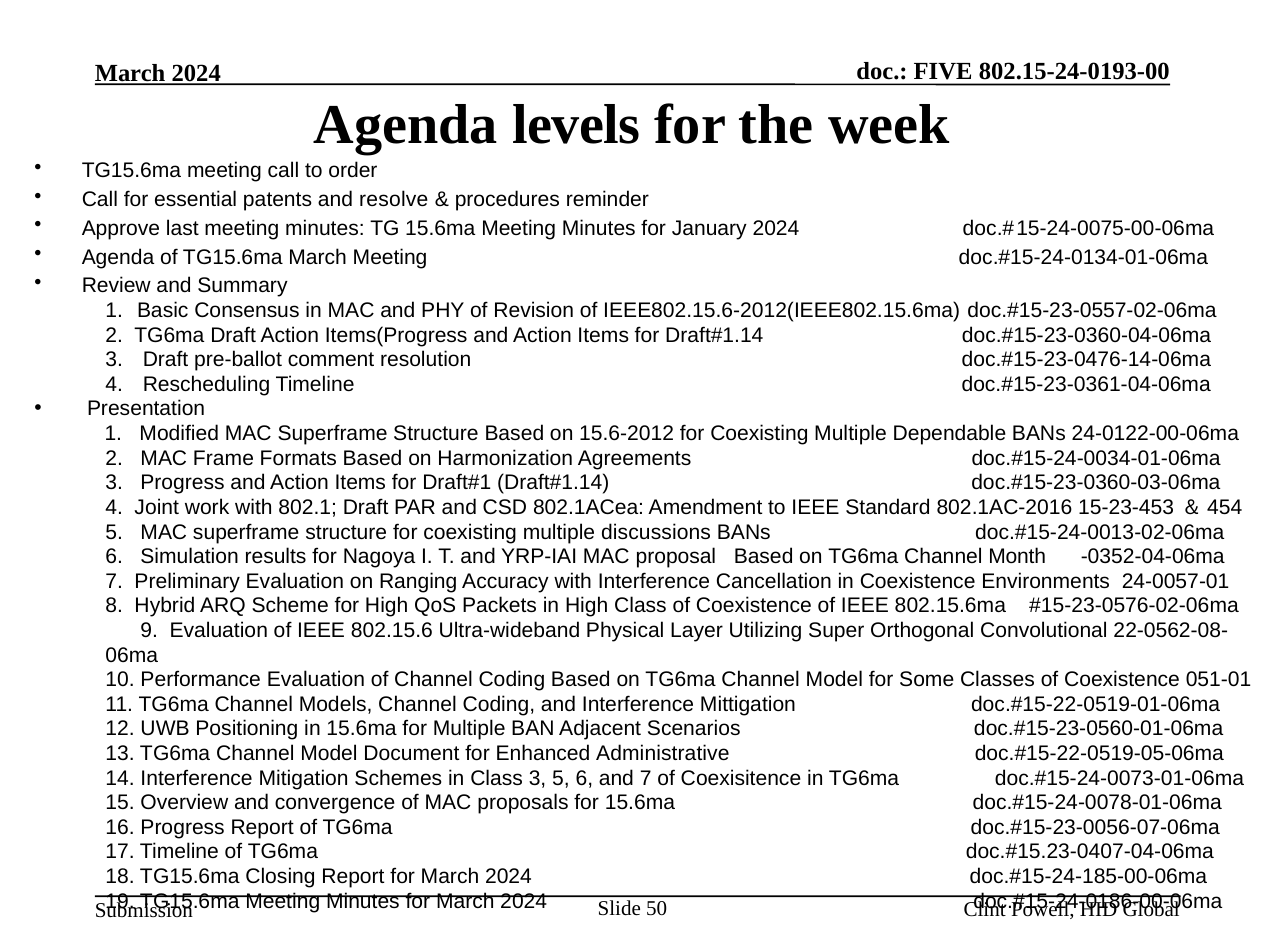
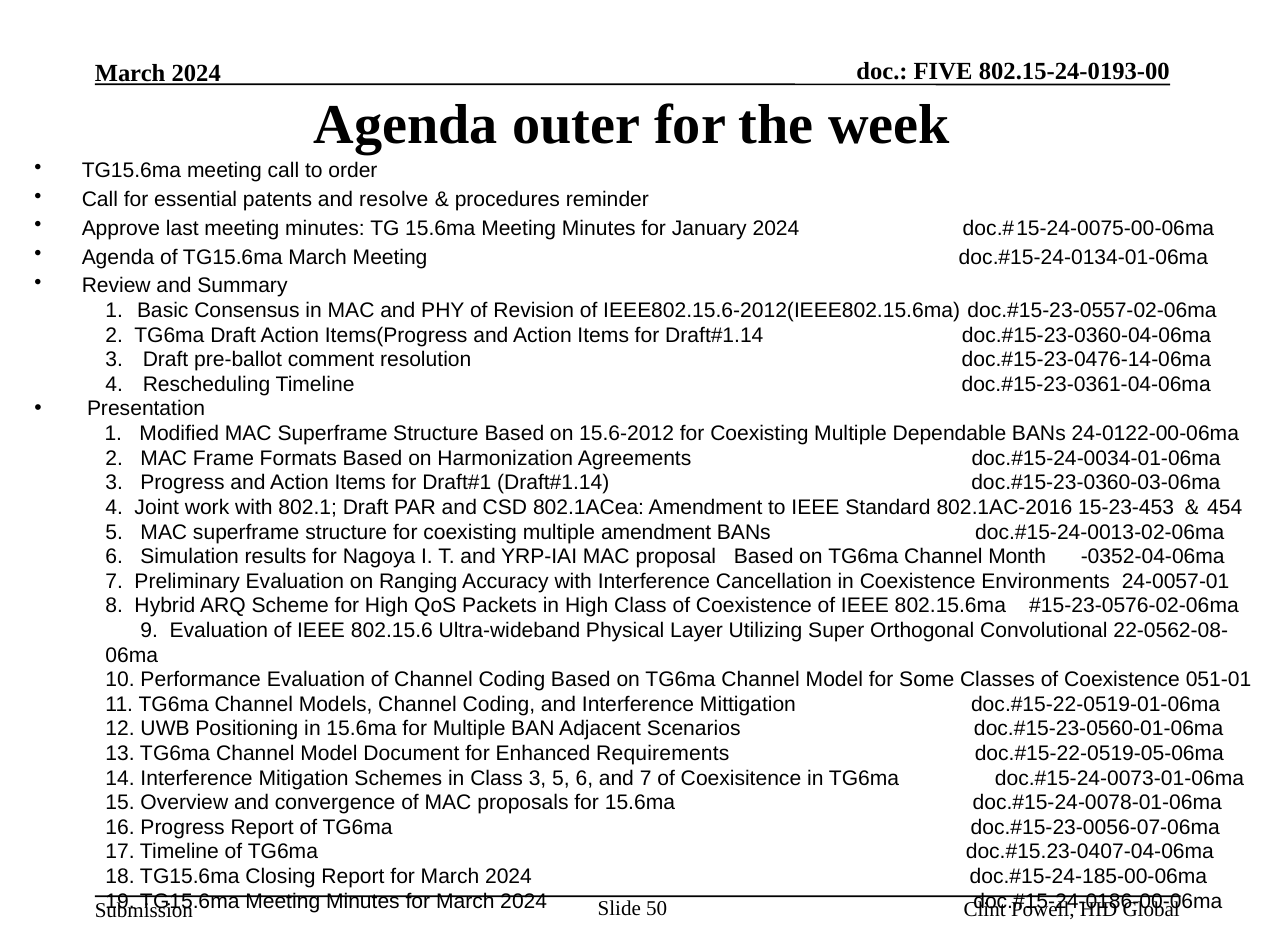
levels: levels -> outer
multiple discussions: discussions -> amendment
Administrative: Administrative -> Requirements
